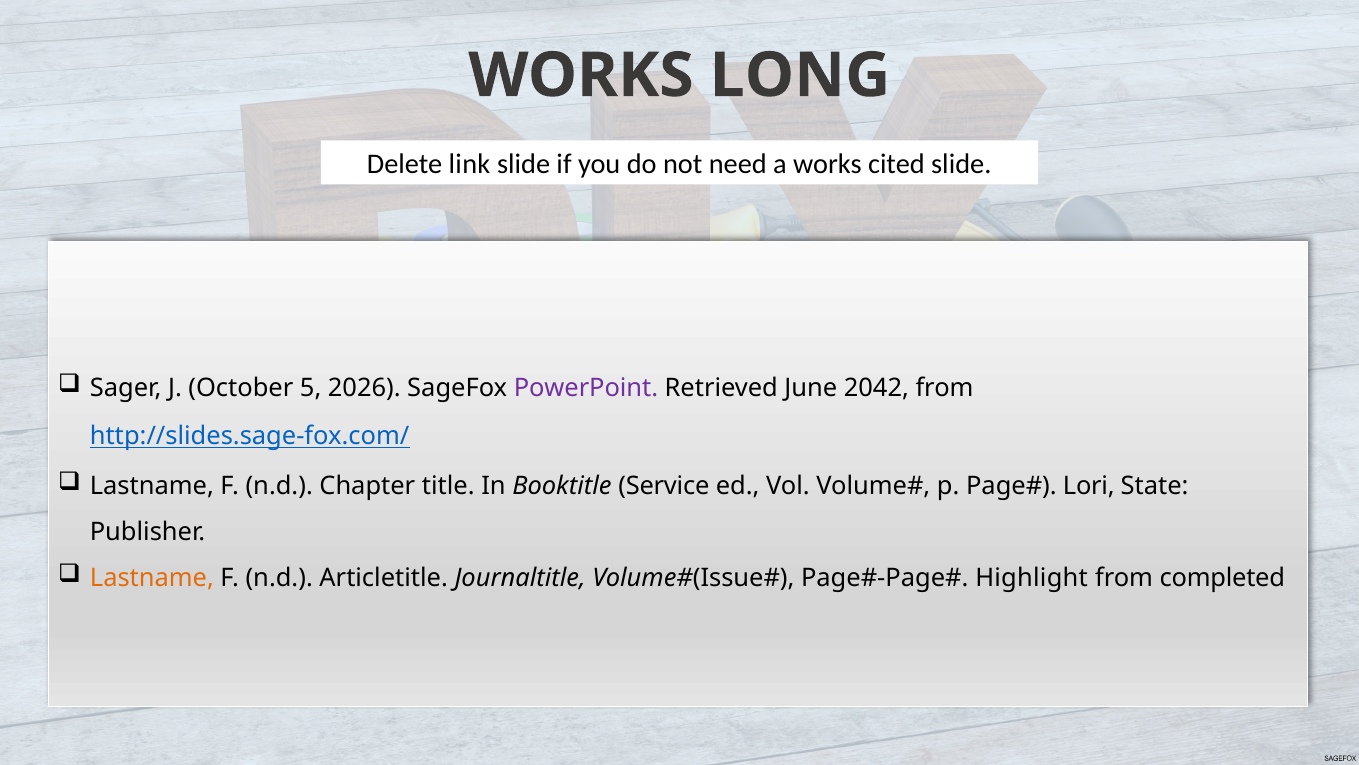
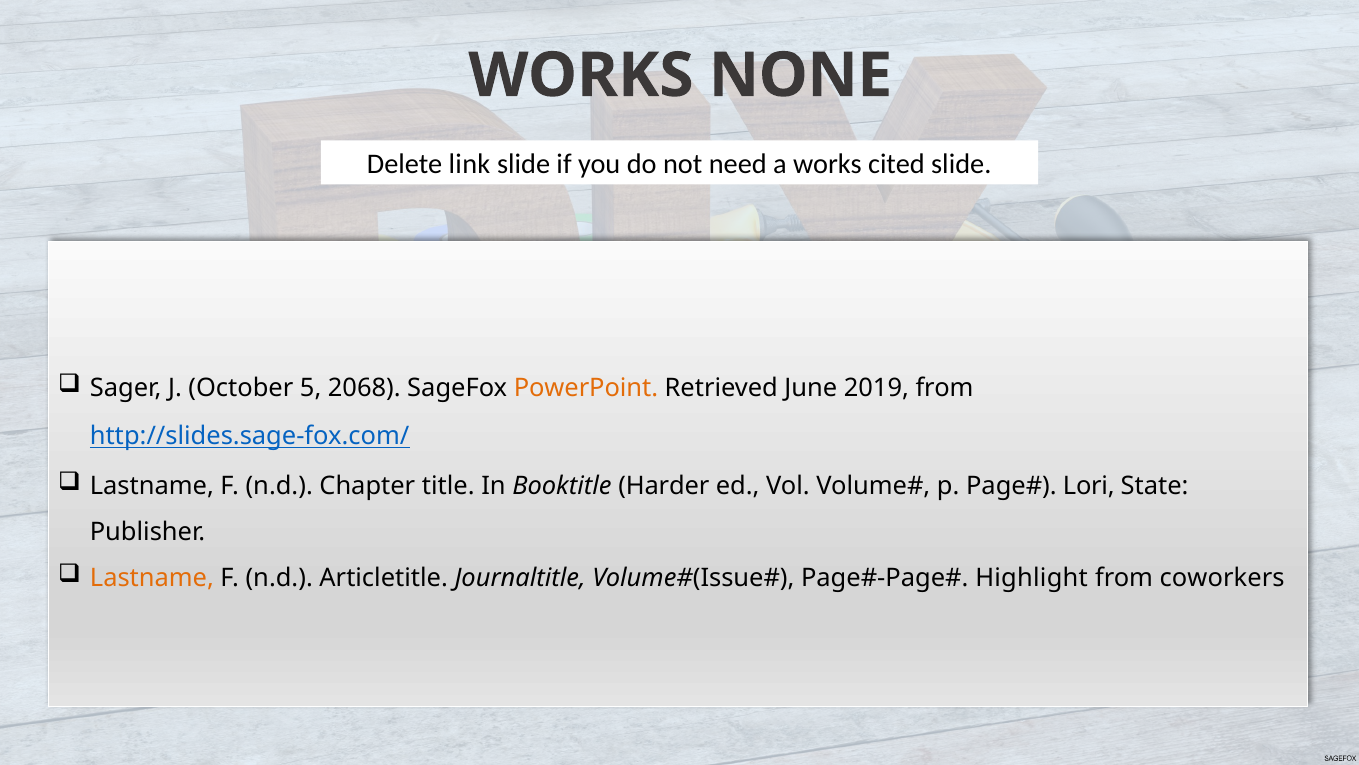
LONG: LONG -> NONE
2026: 2026 -> 2068
PowerPoint colour: purple -> orange
2042: 2042 -> 2019
Service: Service -> Harder
completed: completed -> coworkers
